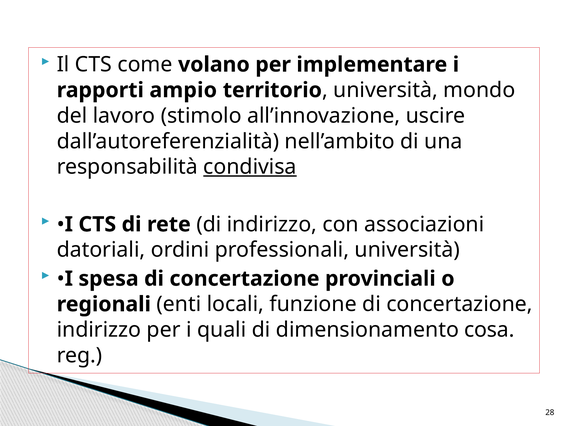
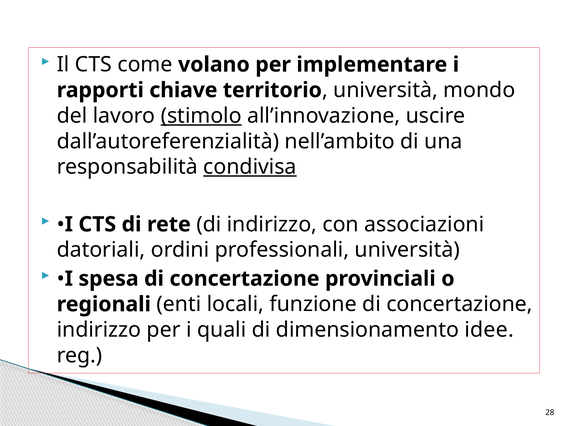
ampio: ampio -> chiave
stimolo underline: none -> present
cosa: cosa -> idee
